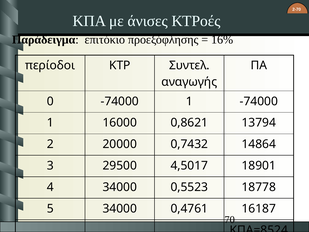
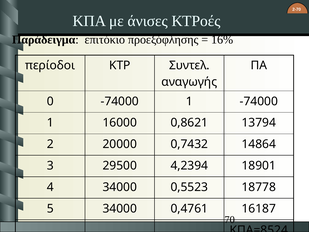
4,5017: 4,5017 -> 4,2394
